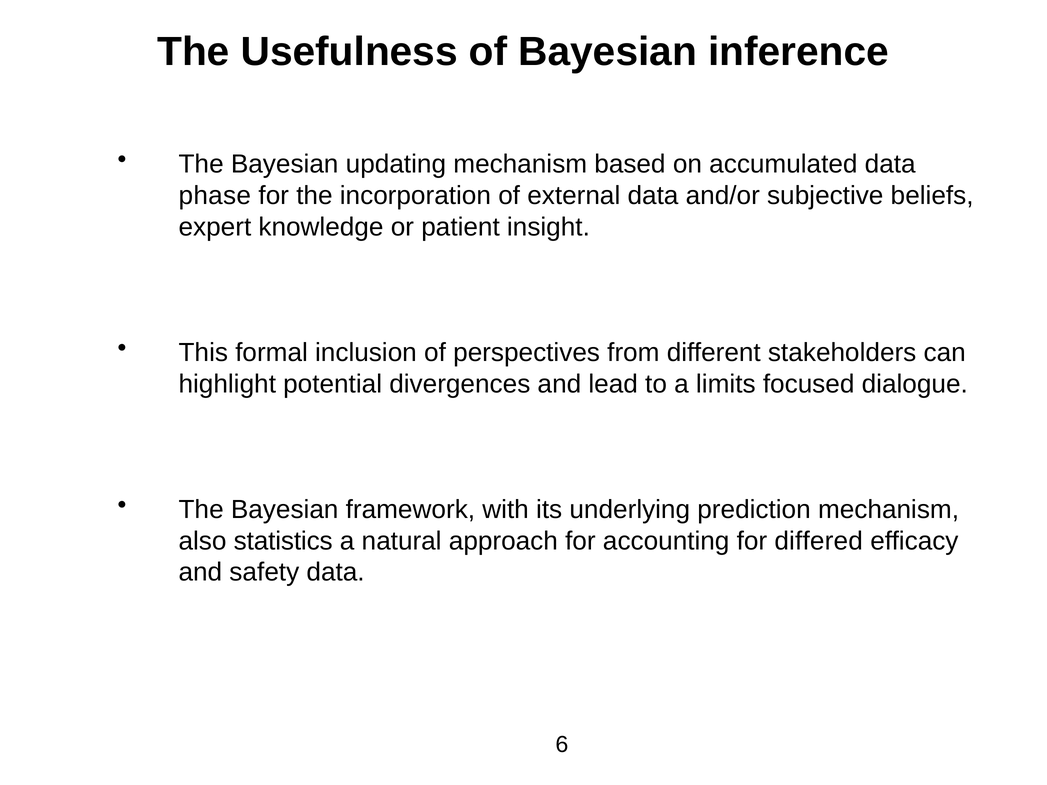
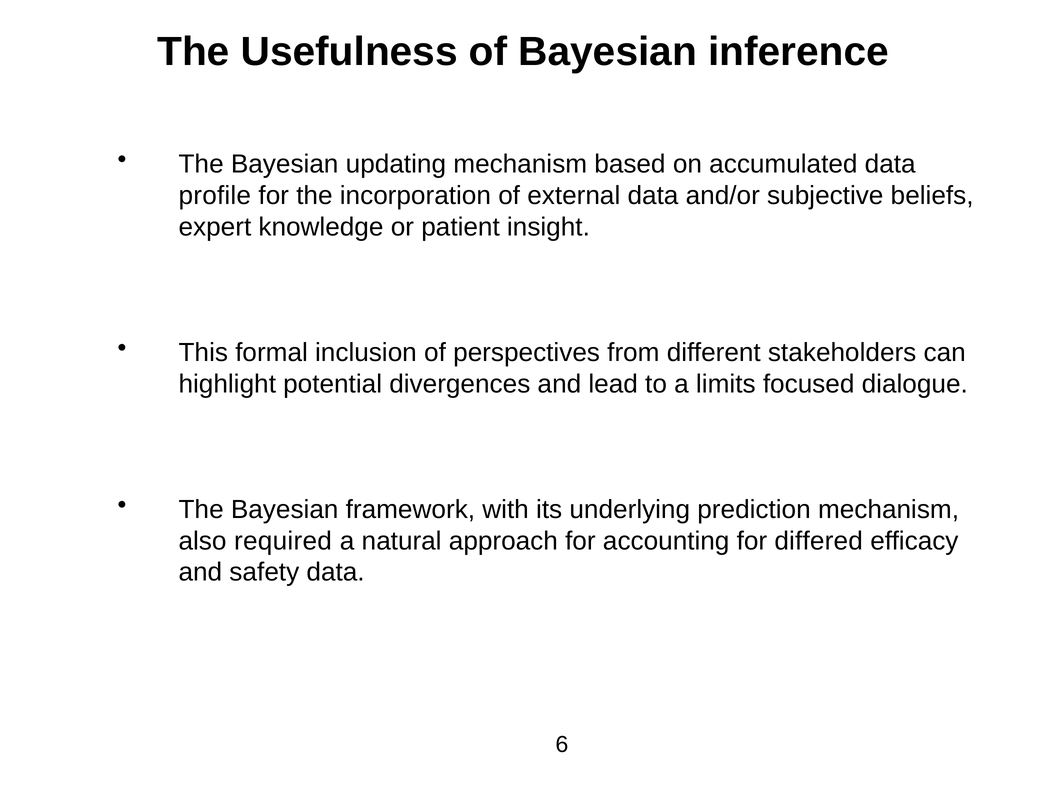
phase: phase -> profile
statistics: statistics -> required
